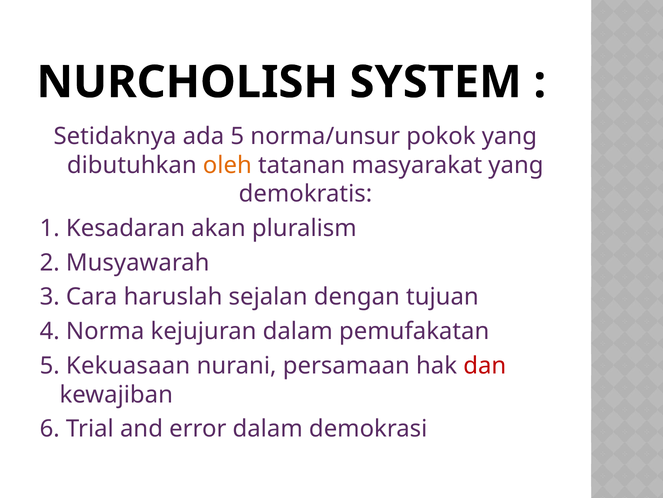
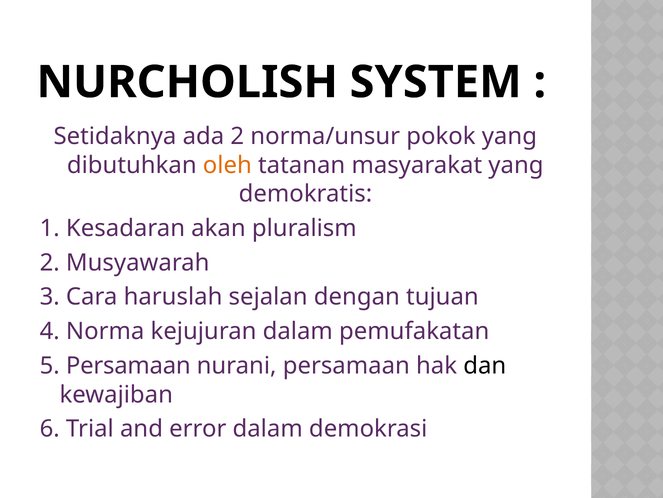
ada 5: 5 -> 2
5 Kekuasaan: Kekuasaan -> Persamaan
dan colour: red -> black
